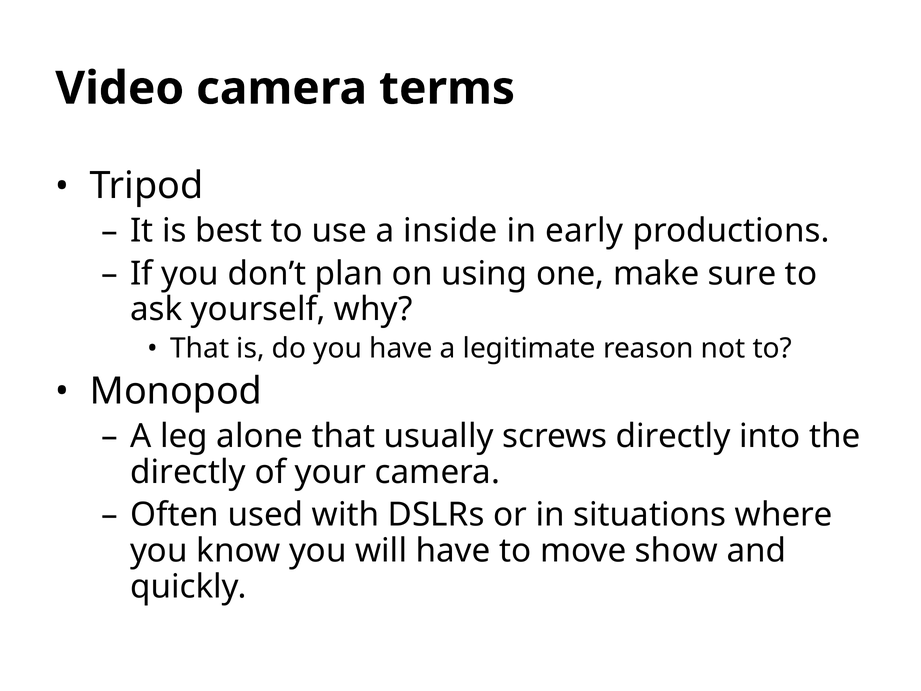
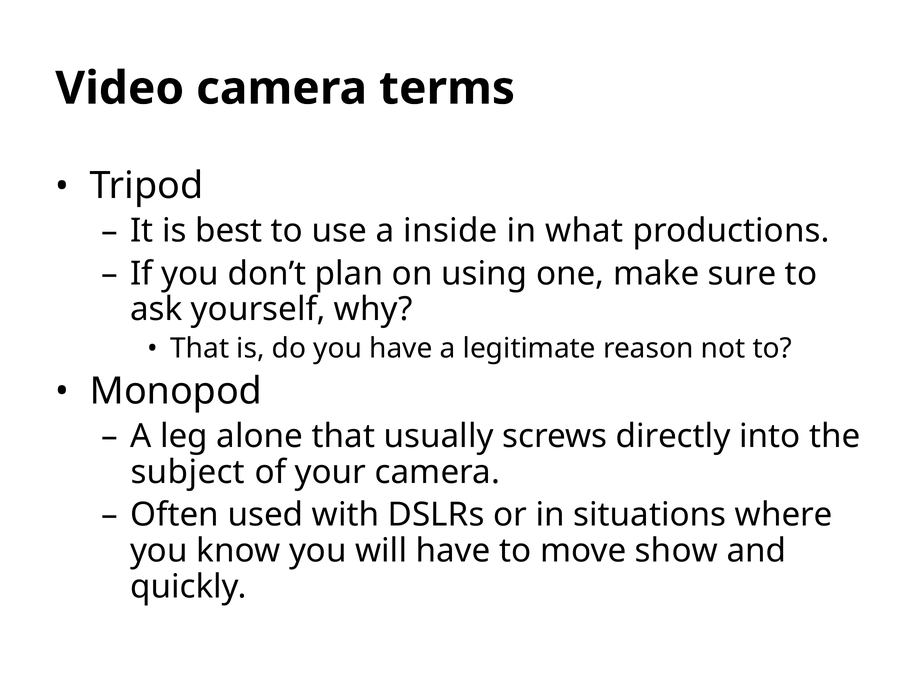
early: early -> what
directly at (188, 472): directly -> subject
